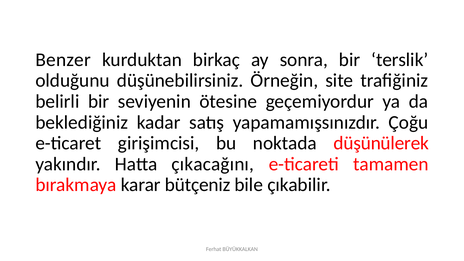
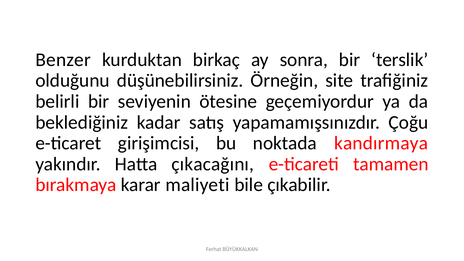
düşünülerek: düşünülerek -> kandırmaya
bütçeniz: bütçeniz -> maliyeti
